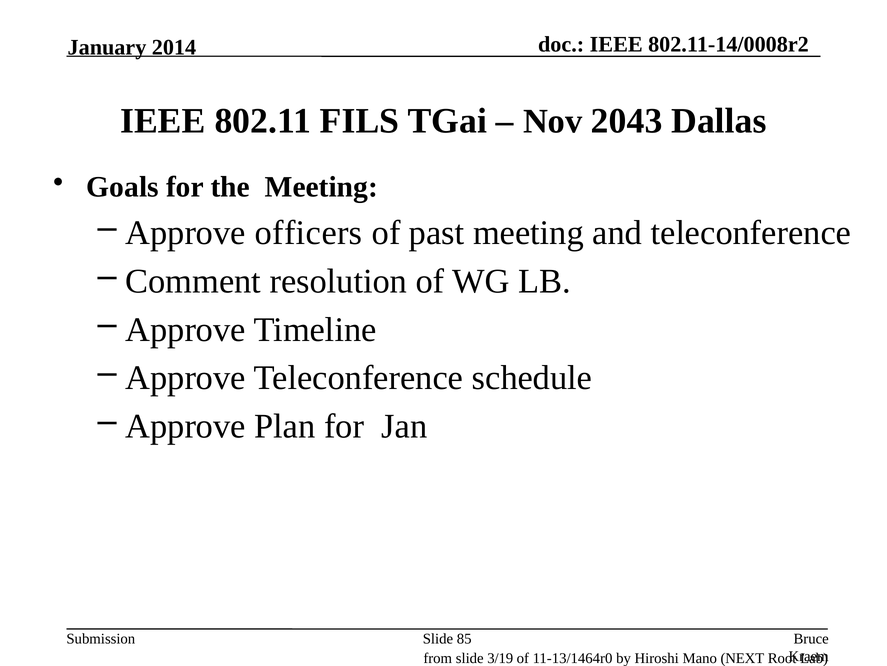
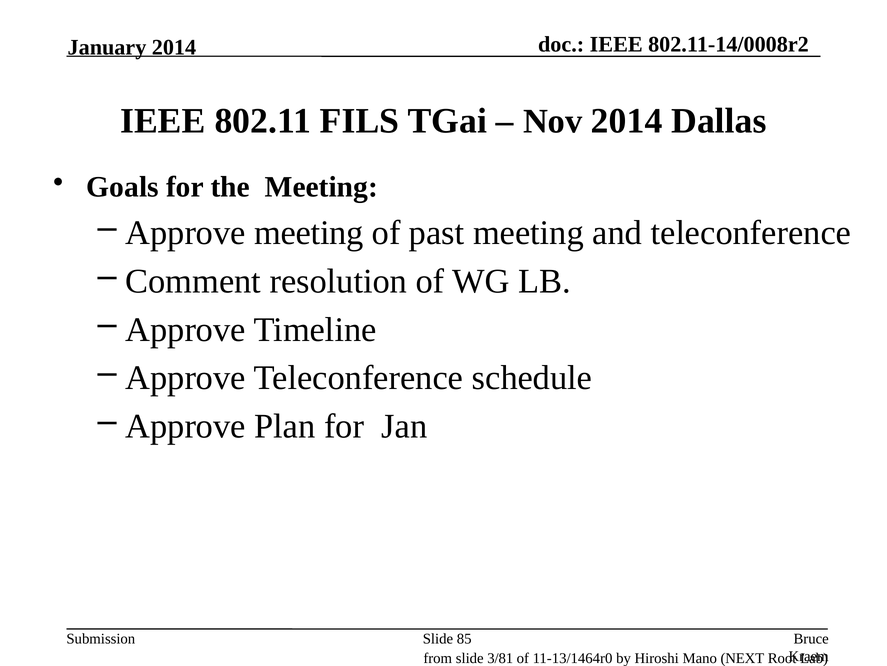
Nov 2043: 2043 -> 2014
Approve officers: officers -> meeting
3/19: 3/19 -> 3/81
